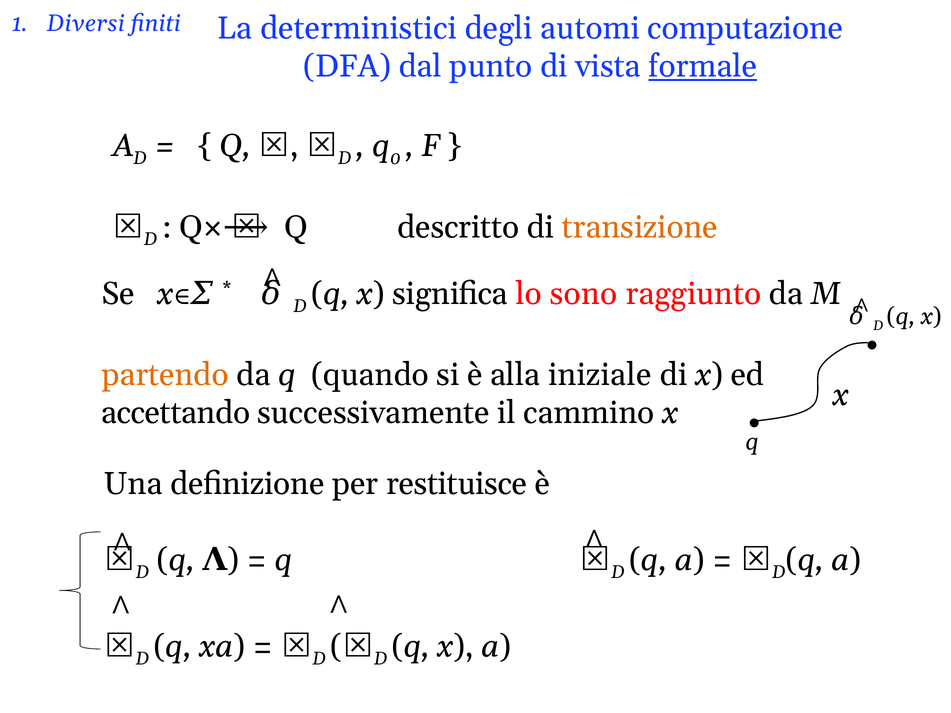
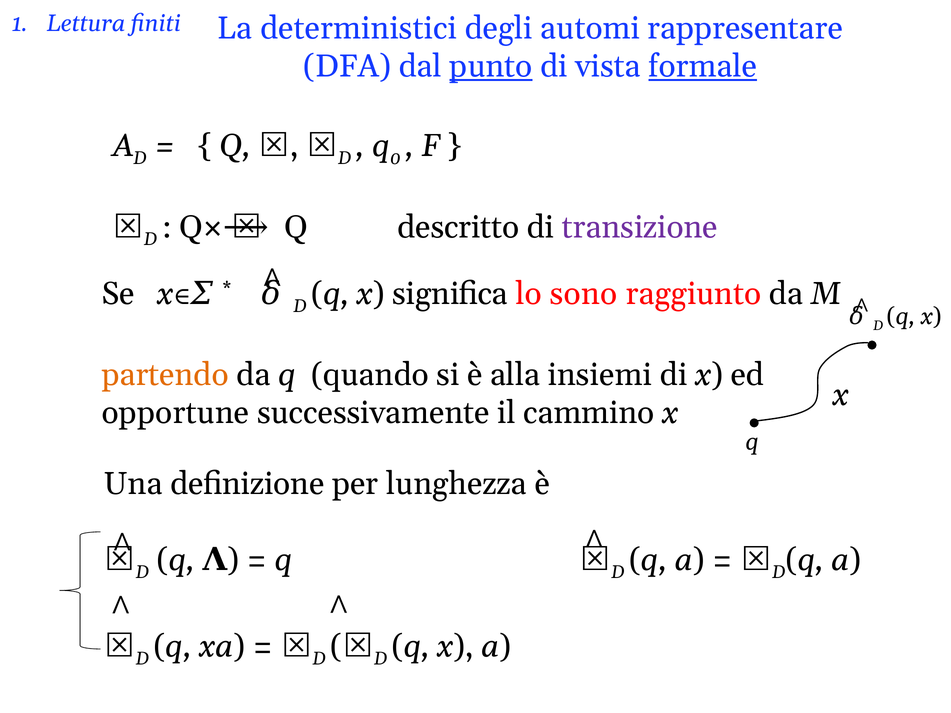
Diversi: Diversi -> Lettura
computazione: computazione -> rappresentare
punto underline: none -> present
transizione colour: orange -> purple
iniziale: iniziale -> insiemi
accettando: accettando -> opportune
restituisce: restituisce -> lunghezza
